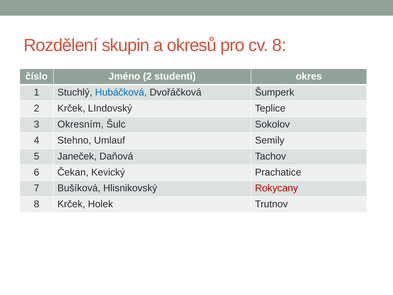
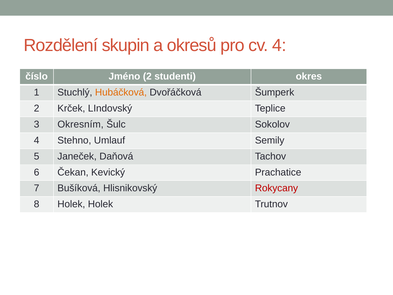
cv 8: 8 -> 4
Hubáčková colour: blue -> orange
8 Krček: Krček -> Holek
